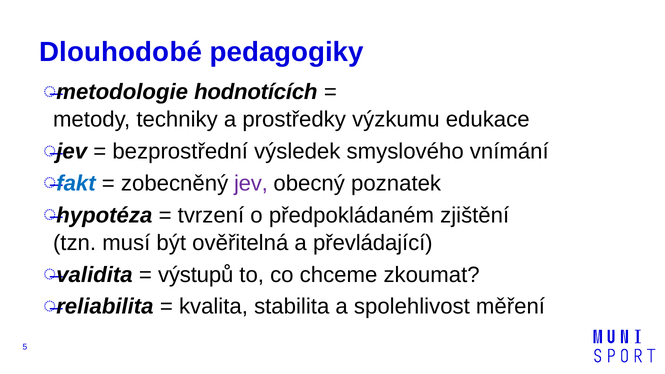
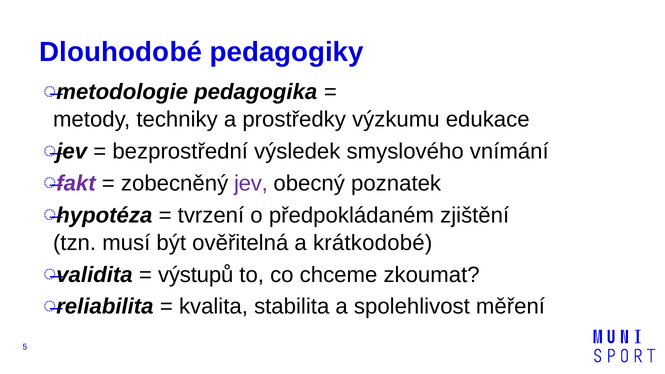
hodnotících: hodnotících -> pedagogika
fakt colour: blue -> purple
převládající: převládající -> krátkodobé
